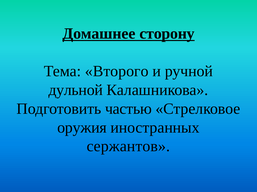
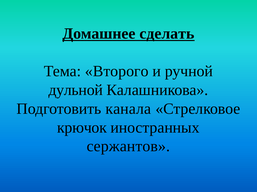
сторону: сторону -> сделать
частью: частью -> канала
оружия: оружия -> крючок
